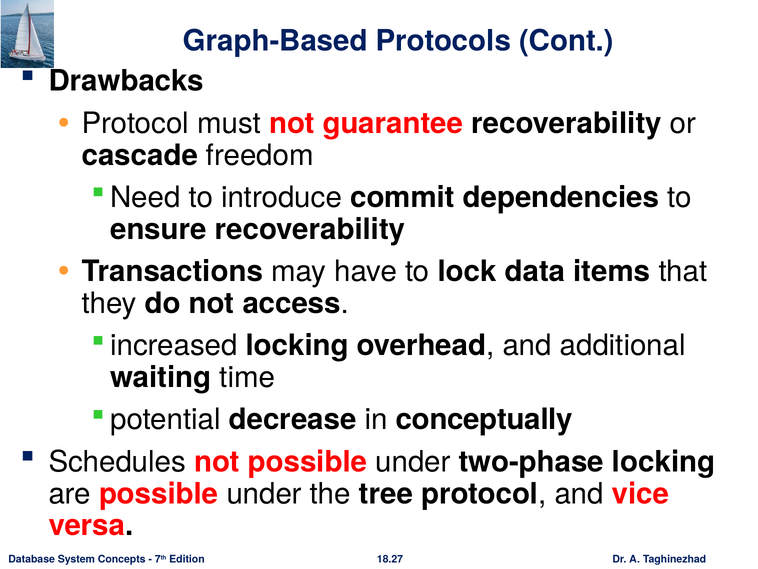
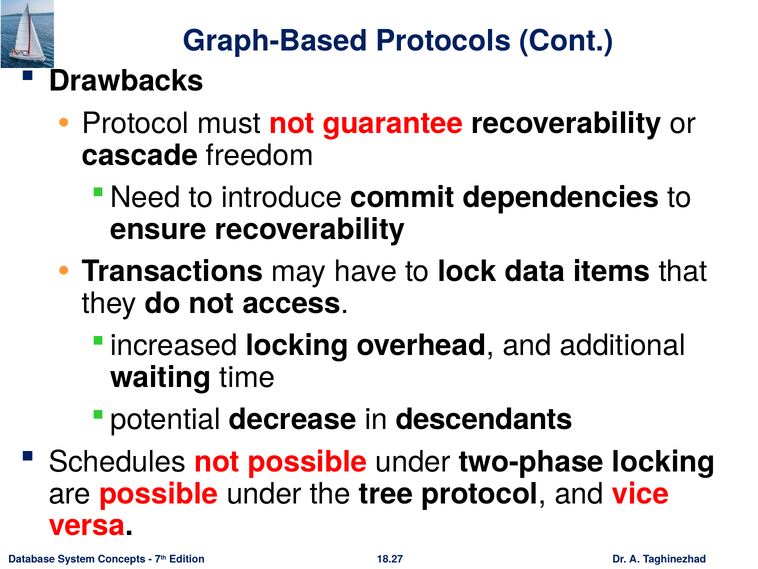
conceptually: conceptually -> descendants
